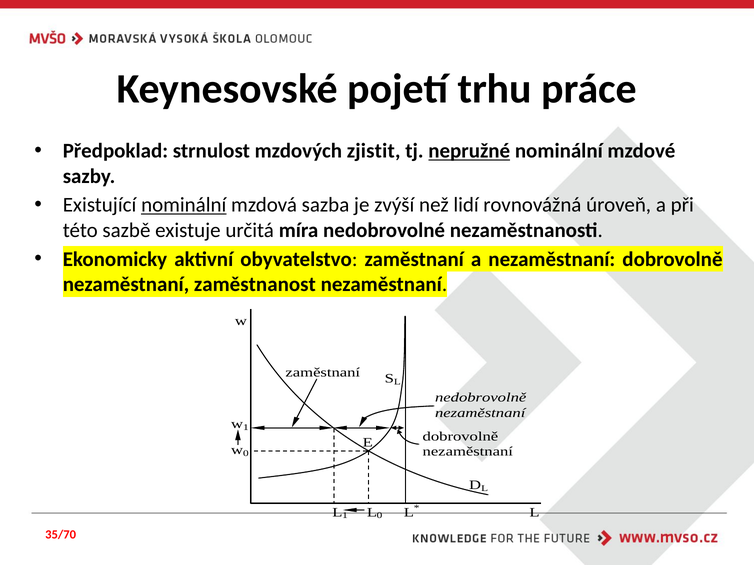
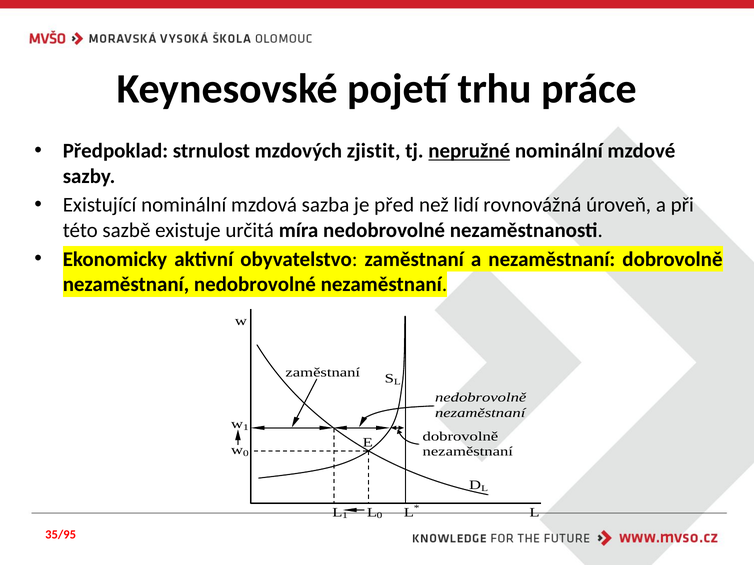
nominální at (184, 205) underline: present -> none
zvýší: zvýší -> před
nezaměstnaní zaměstnanost: zaměstnanost -> nedobrovolné
35/70: 35/70 -> 35/95
